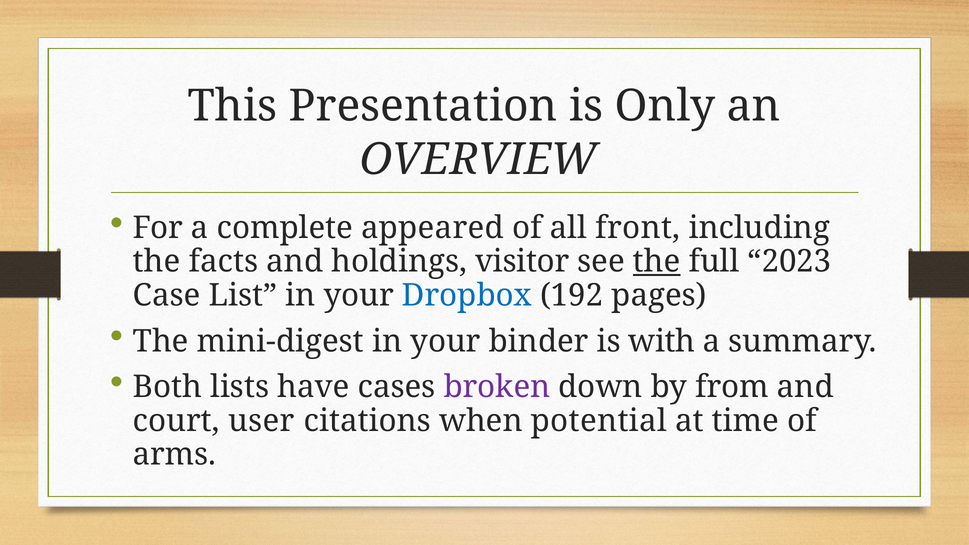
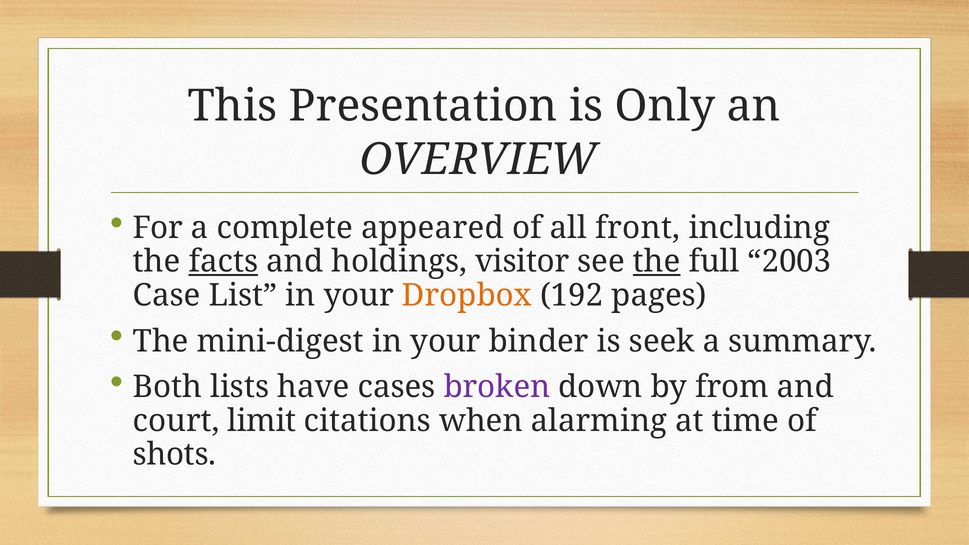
facts underline: none -> present
2023: 2023 -> 2003
Dropbox colour: blue -> orange
with: with -> seek
user: user -> limit
potential: potential -> alarming
arms: arms -> shots
